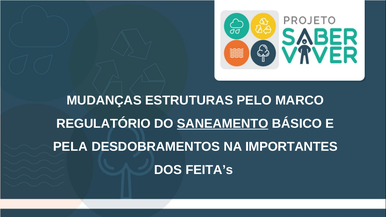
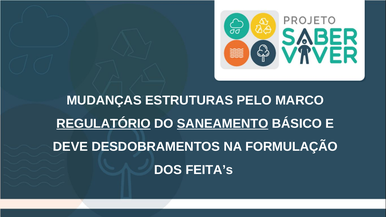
REGULATÓRIO underline: none -> present
PELA: PELA -> DEVE
IMPORTANTES: IMPORTANTES -> FORMULAÇÃO
